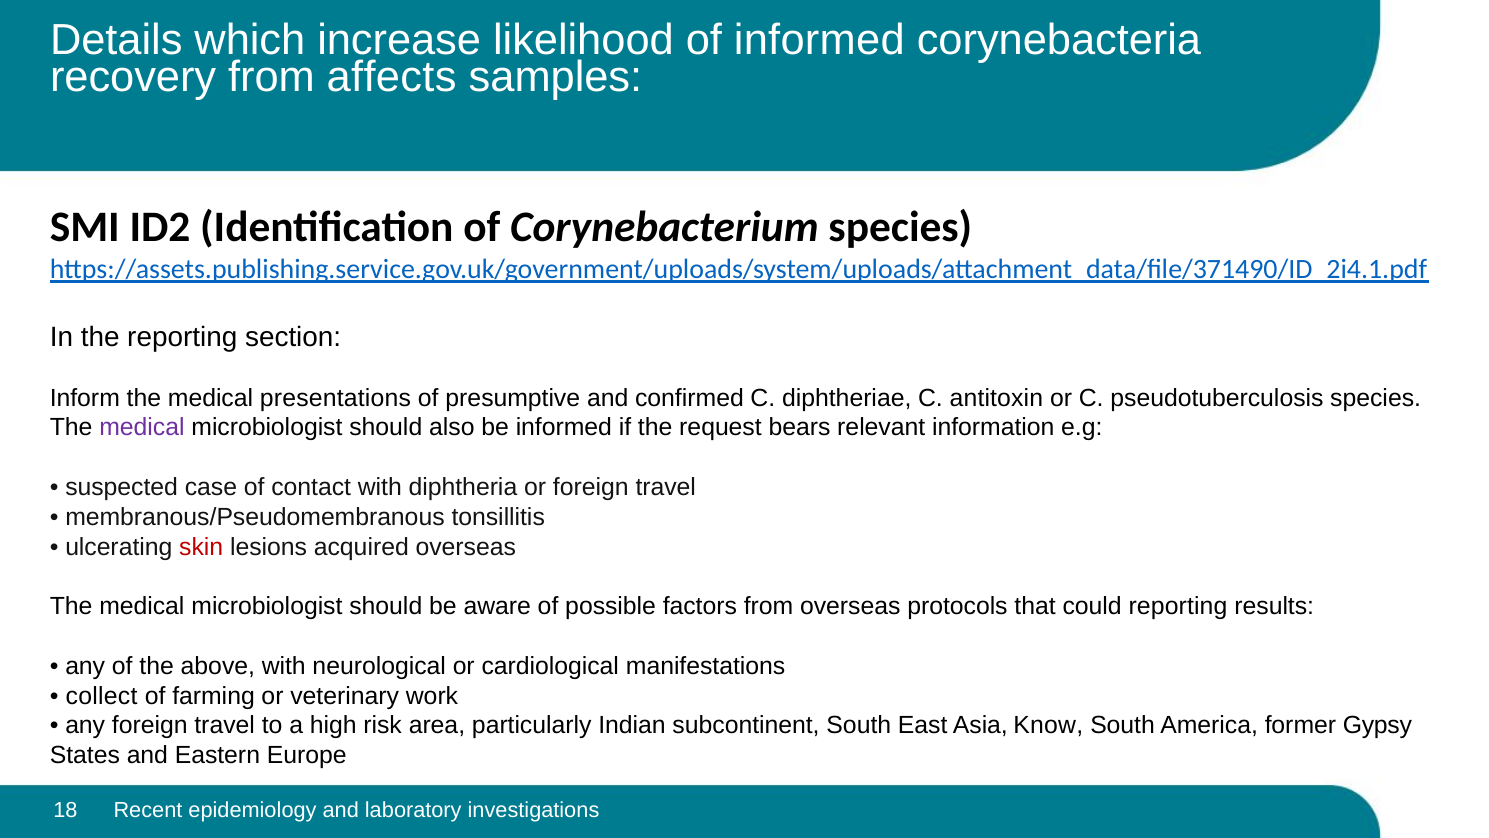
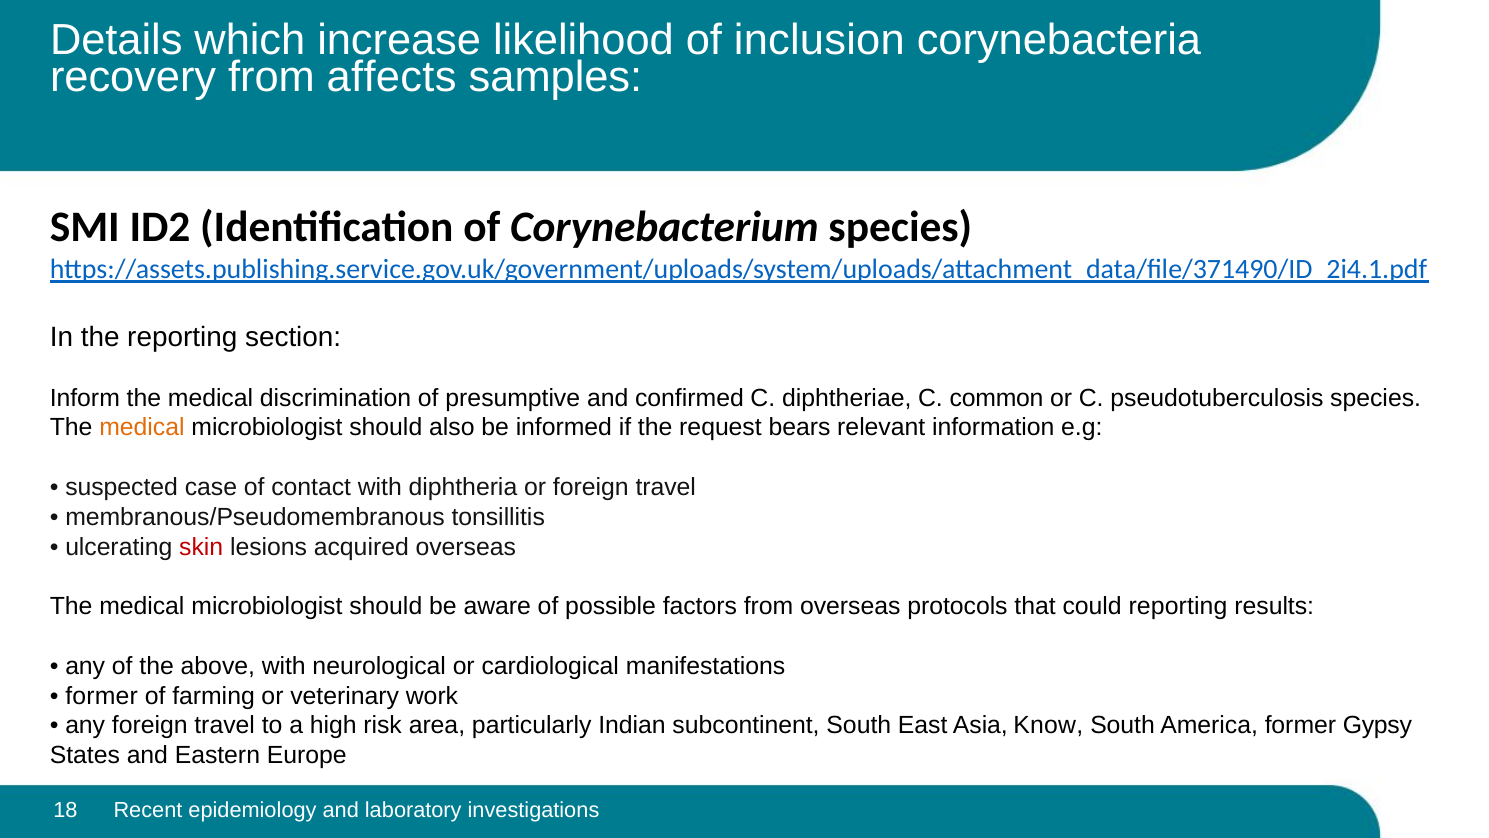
of informed: informed -> inclusion
presentations: presentations -> discrimination
antitoxin: antitoxin -> common
medical at (142, 428) colour: purple -> orange
collect at (102, 695): collect -> former
